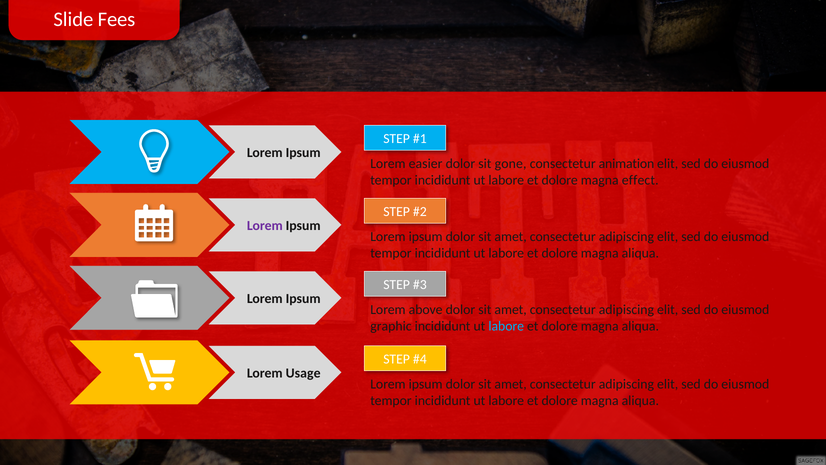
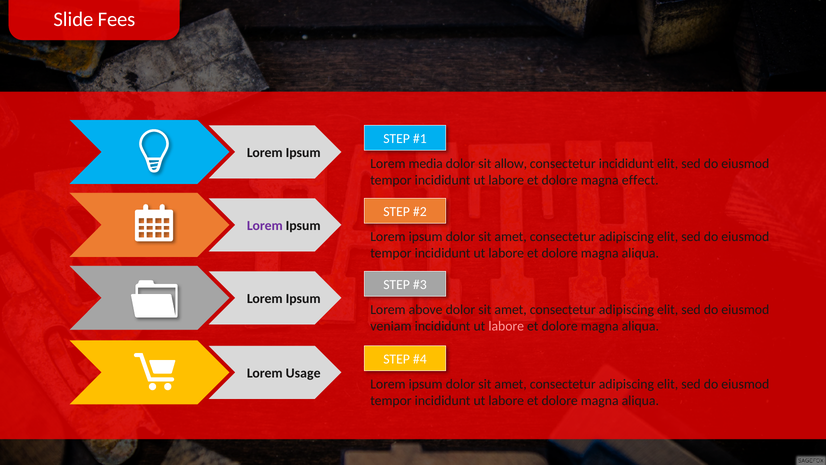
easier: easier -> media
gone: gone -> allow
consectetur animation: animation -> incididunt
graphic: graphic -> veniam
labore at (506, 326) colour: light blue -> pink
